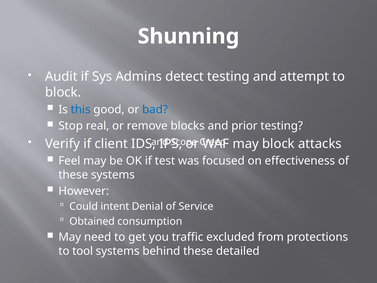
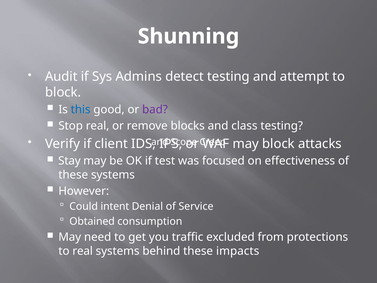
bad colour: blue -> purple
prior: prior -> class
Feel: Feel -> Stay
to tool: tool -> real
detailed: detailed -> impacts
